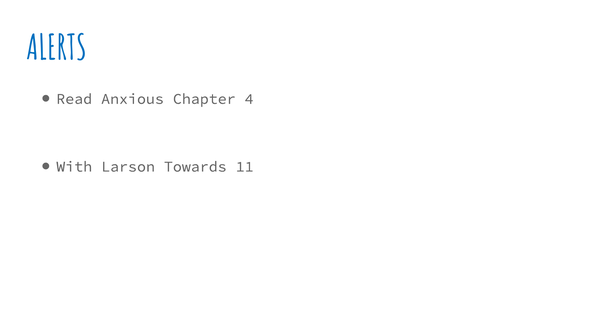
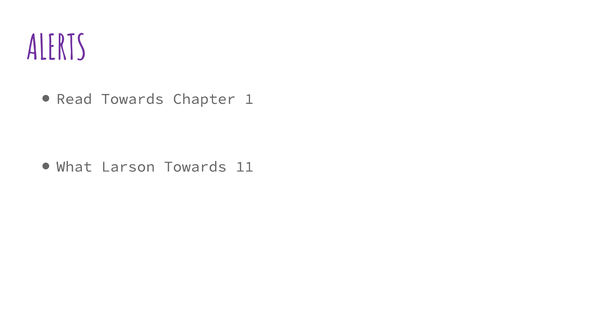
ALERTS colour: blue -> purple
Read Anxious: Anxious -> Towards
4: 4 -> 1
With: With -> What
